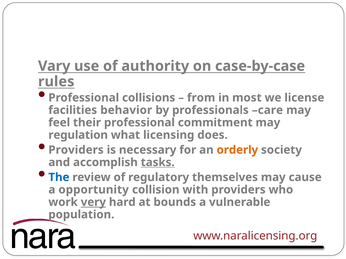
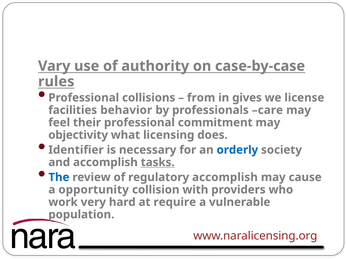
most: most -> gives
regulation: regulation -> objectivity
Providers at (76, 150): Providers -> Identifier
orderly colour: orange -> blue
regulatory themselves: themselves -> accomplish
very underline: present -> none
bounds: bounds -> require
